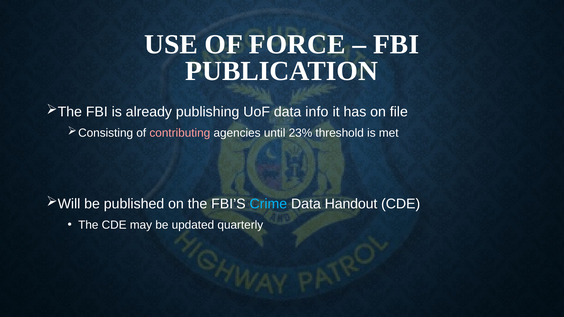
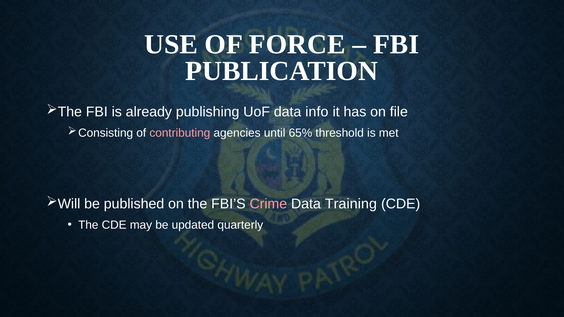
23%: 23% -> 65%
Crime colour: light blue -> pink
Handout: Handout -> Training
